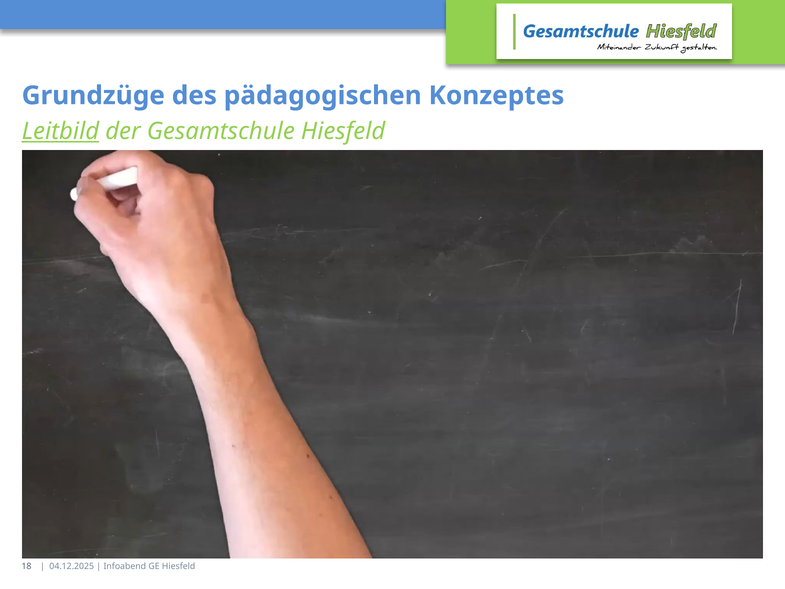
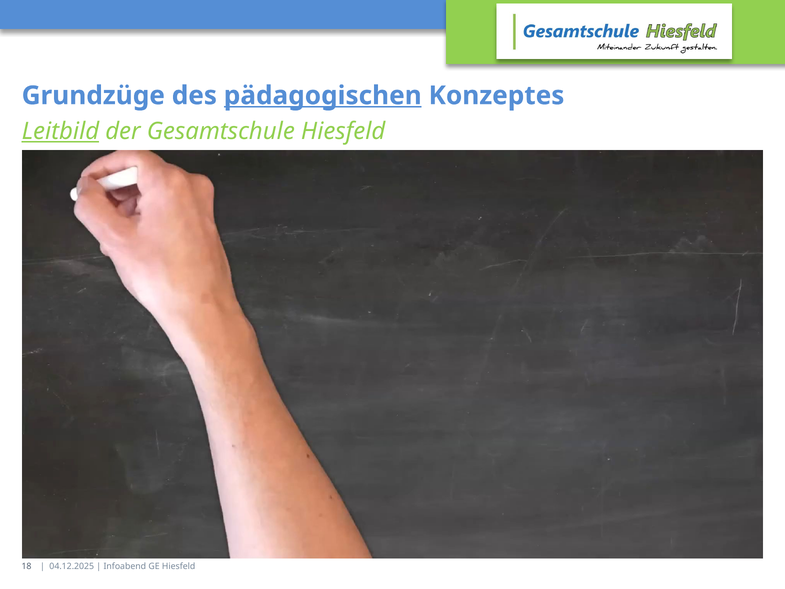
pädagogischen underline: none -> present
